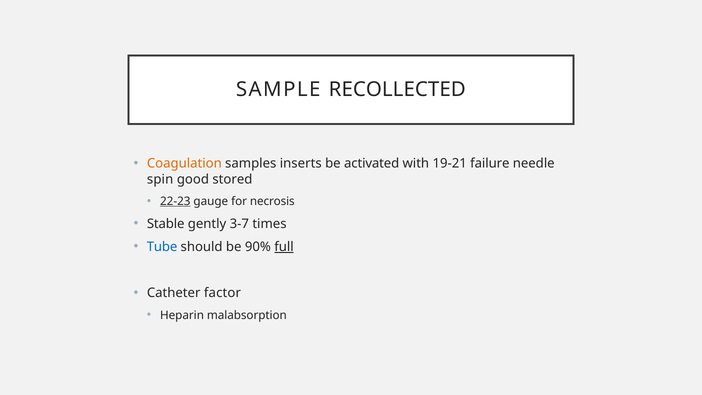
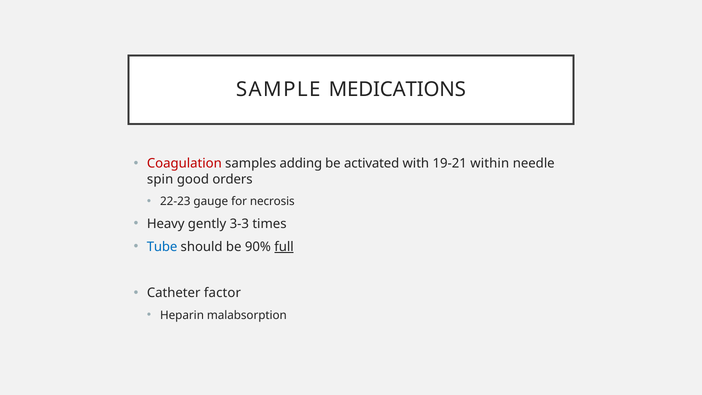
RECOLLECTED: RECOLLECTED -> MEDICATIONS
Coagulation colour: orange -> red
inserts: inserts -> adding
failure: failure -> within
stored: stored -> orders
22-23 underline: present -> none
Stable: Stable -> Heavy
3-7: 3-7 -> 3-3
